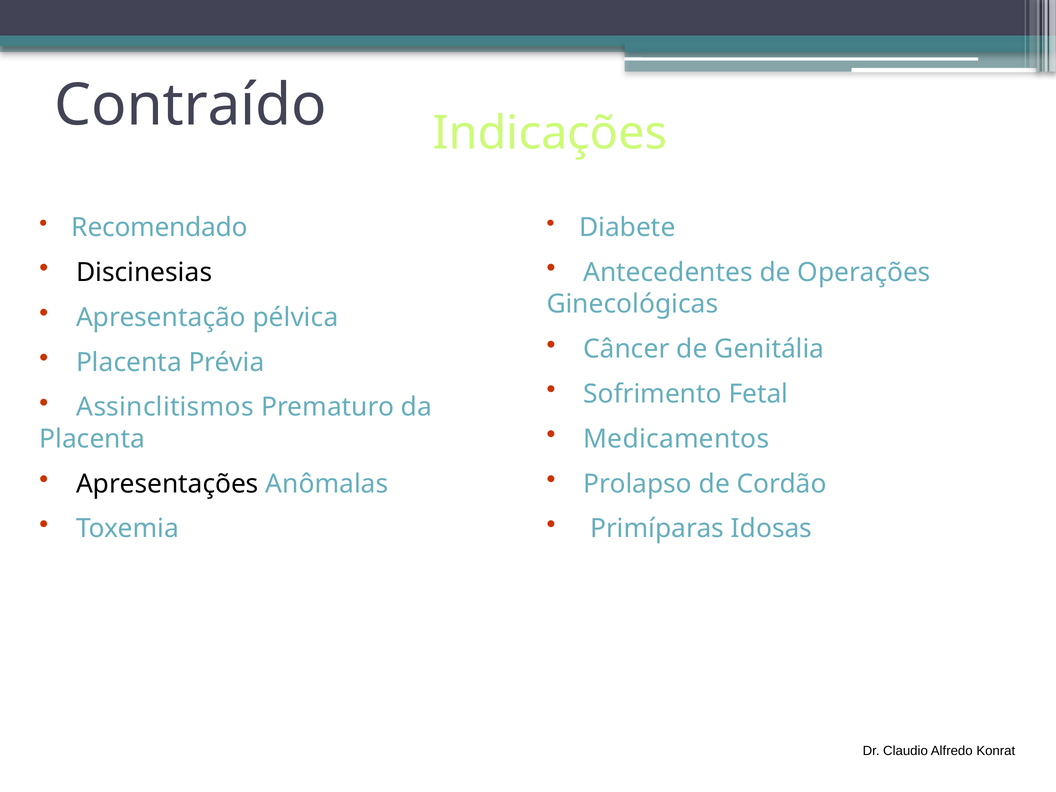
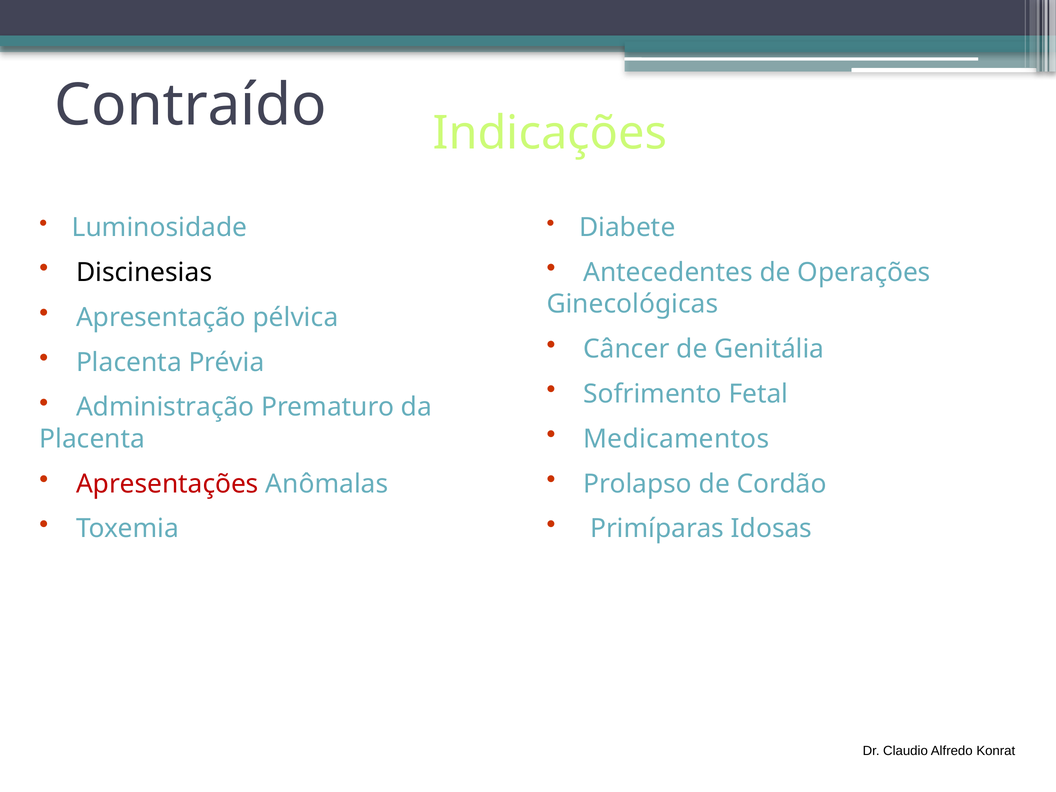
Recomendado: Recomendado -> Luminosidade
Assinclitismos: Assinclitismos -> Administração
Apresentações colour: black -> red
